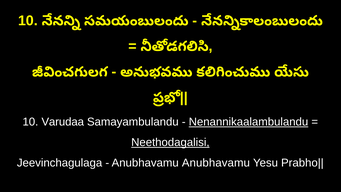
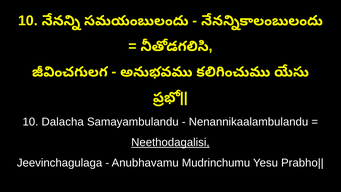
Varudaa: Varudaa -> Dalacha
Nenannikaalambulandu underline: present -> none
Anubhavamu Anubhavamu: Anubhavamu -> Mudrinchumu
